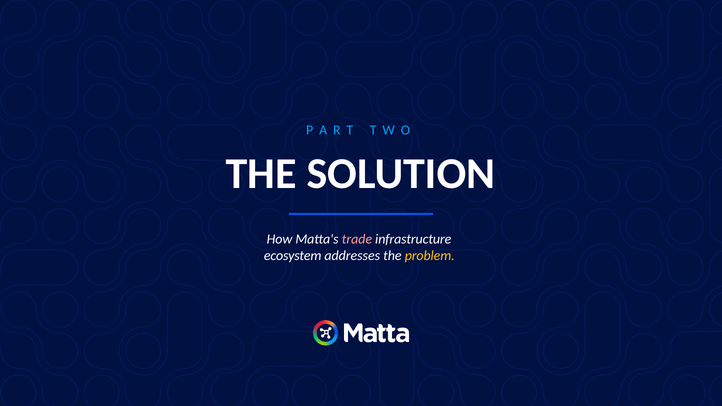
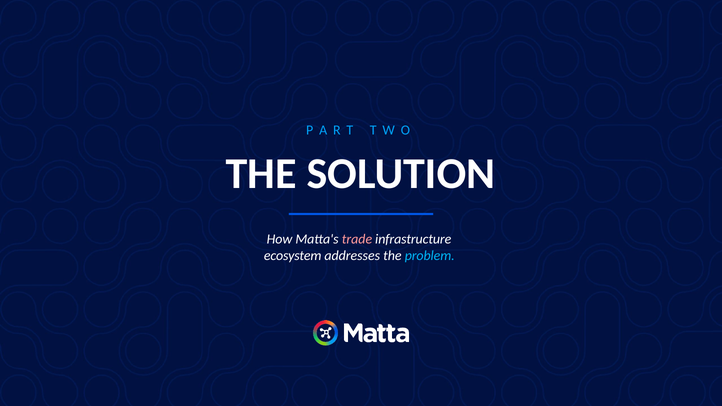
problem colour: yellow -> light blue
